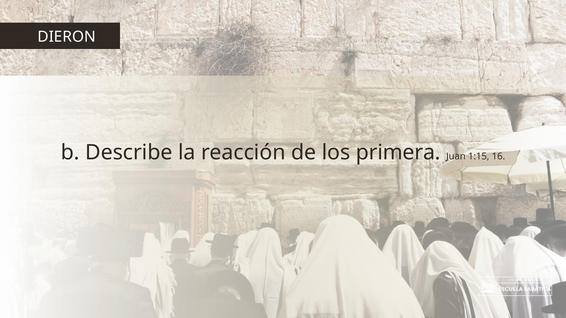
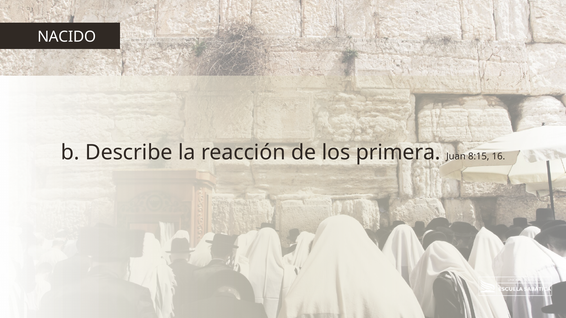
DIERON: DIERON -> NACIDO
1:15: 1:15 -> 8:15
